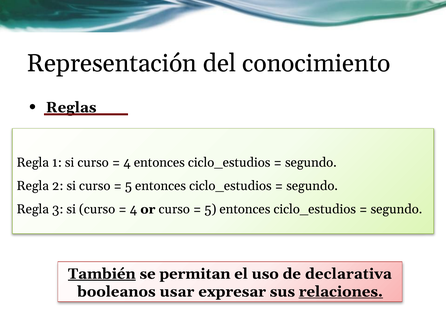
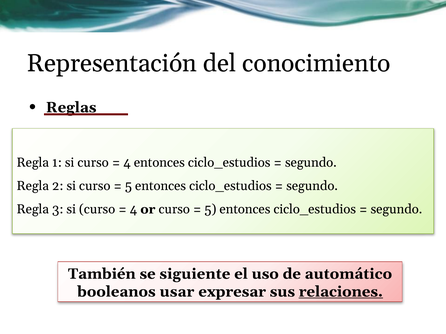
También underline: present -> none
permitan: permitan -> siguiente
declarativa: declarativa -> automático
